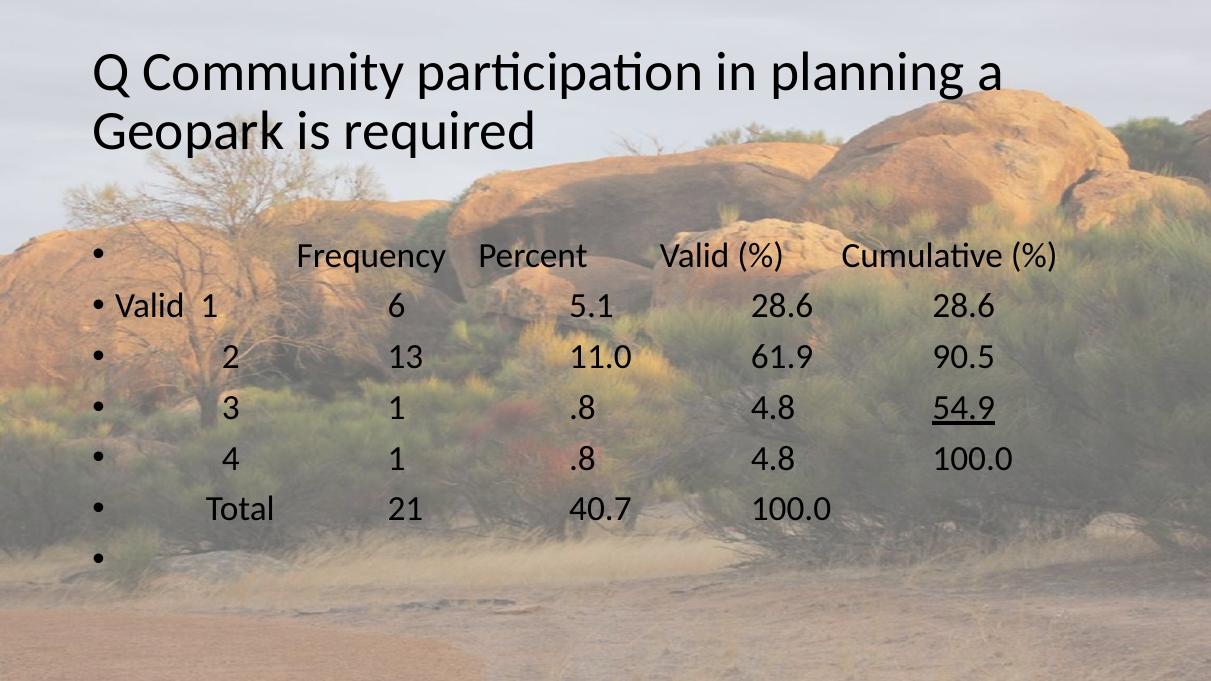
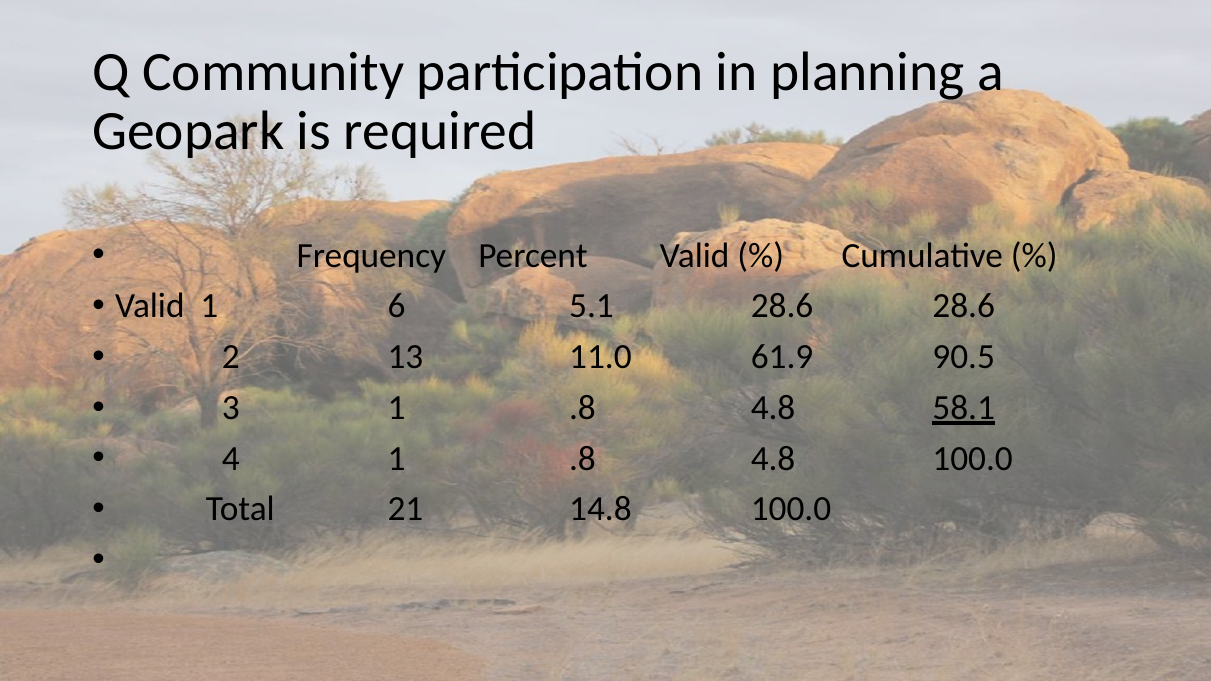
54.9: 54.9 -> 58.1
40.7: 40.7 -> 14.8
